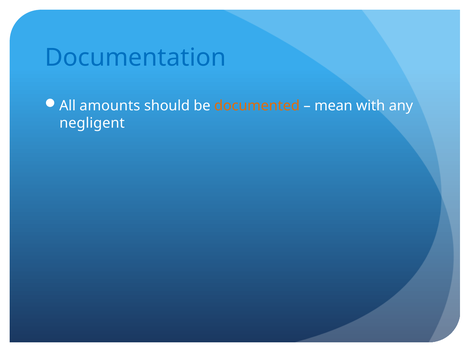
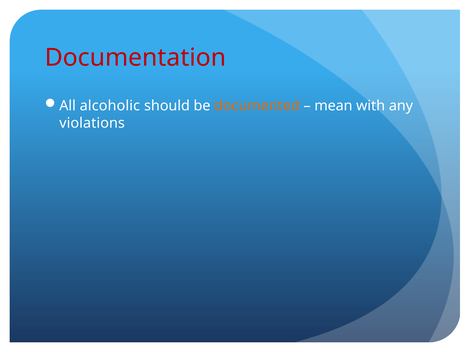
Documentation colour: blue -> red
amounts: amounts -> alcoholic
negligent: negligent -> violations
